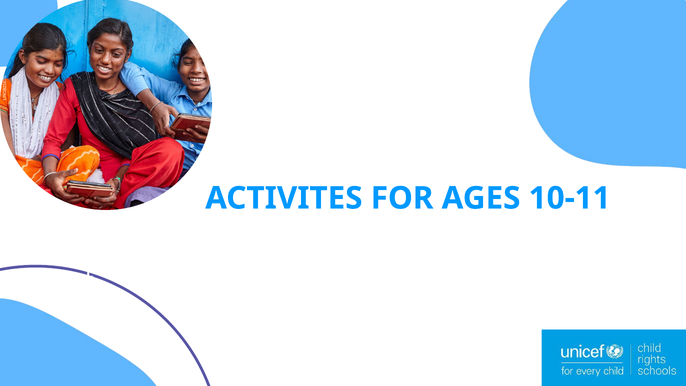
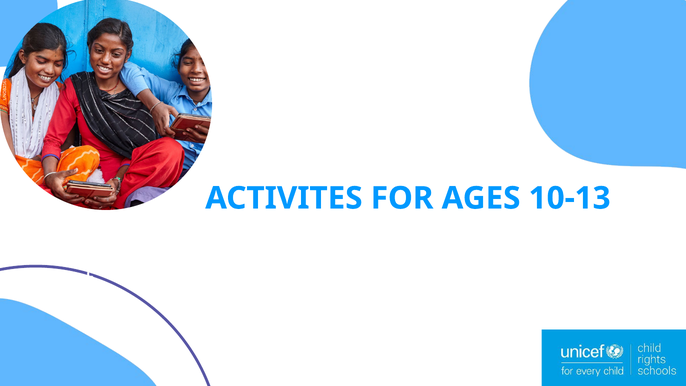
10-11: 10-11 -> 10-13
